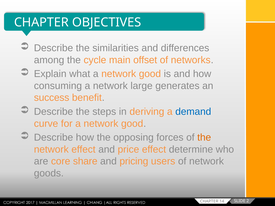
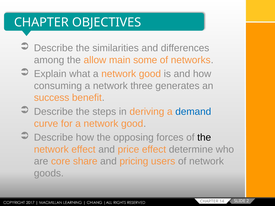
cycle: cycle -> allow
offset: offset -> some
large: large -> three
the at (204, 138) colour: orange -> black
